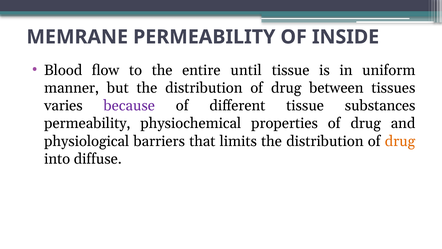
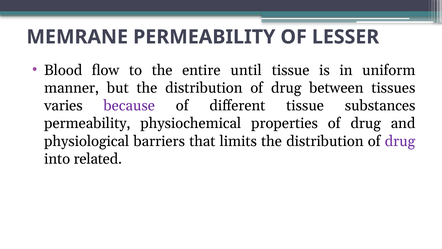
INSIDE: INSIDE -> LESSER
drug at (400, 141) colour: orange -> purple
diffuse: diffuse -> related
